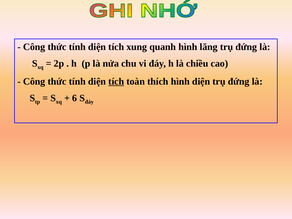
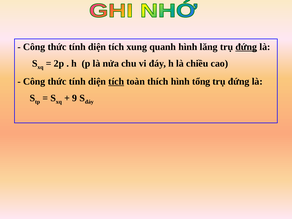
đứng at (246, 47) underline: none -> present
hình diện: diện -> tổng
6: 6 -> 9
